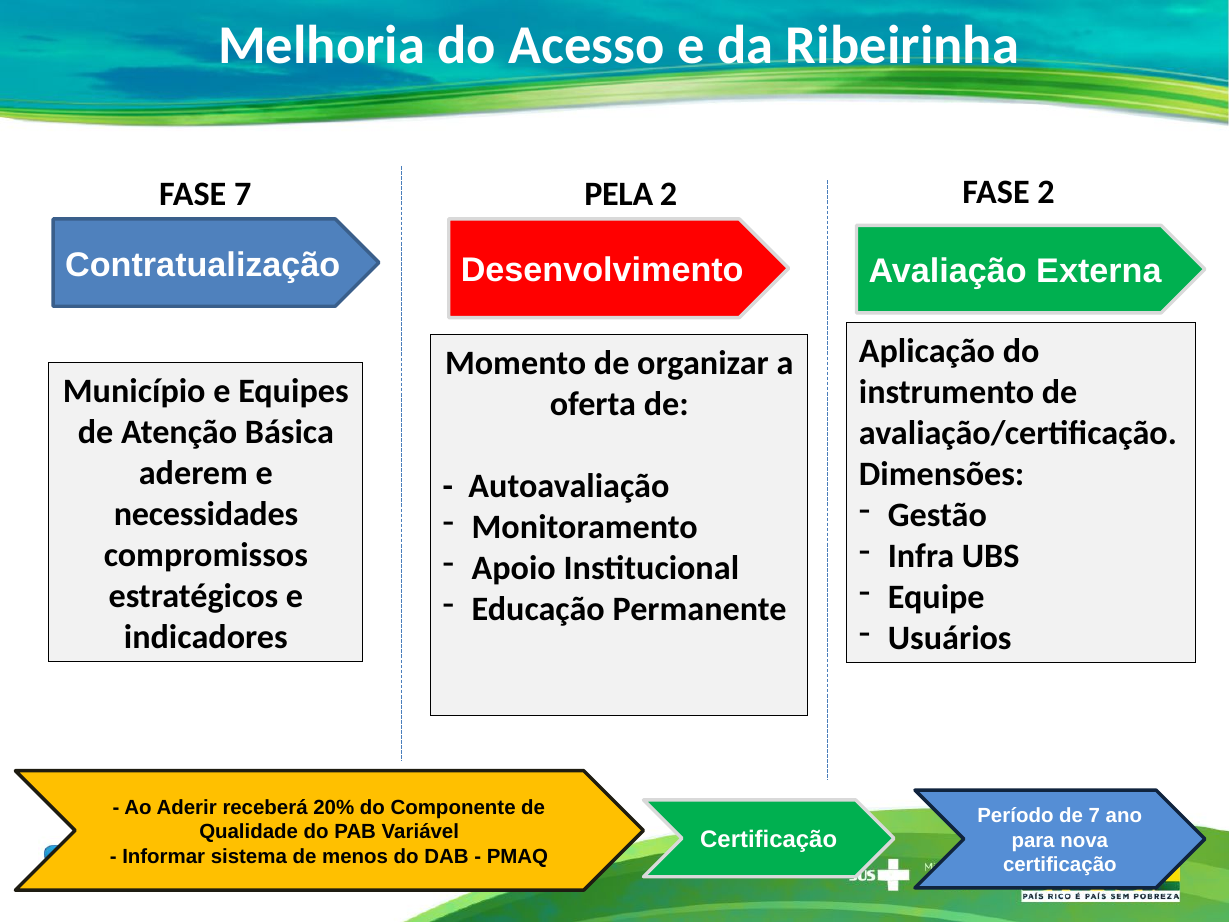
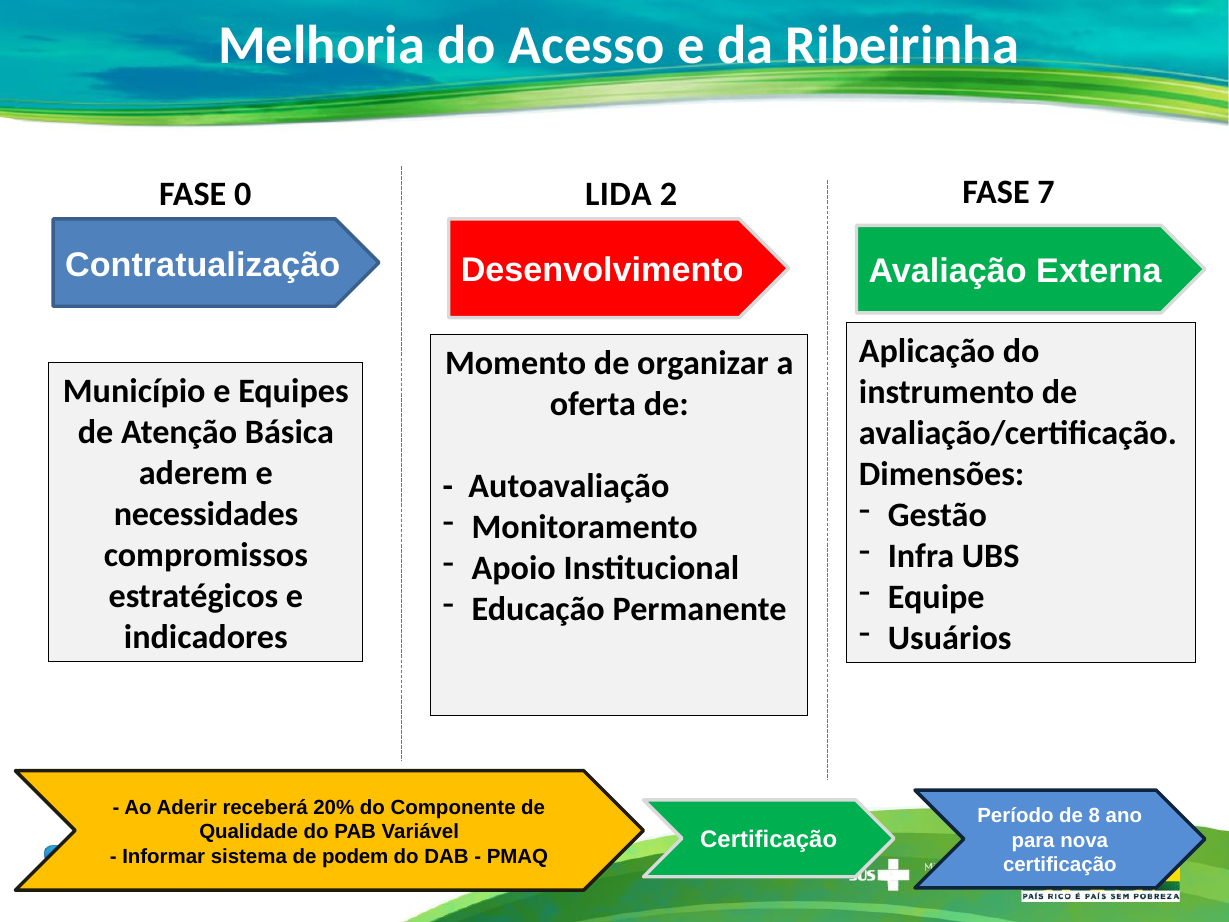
PELA: PELA -> LIDA
FASE 2: 2 -> 7
FASE 7: 7 -> 0
de 7: 7 -> 8
menos: menos -> podem
